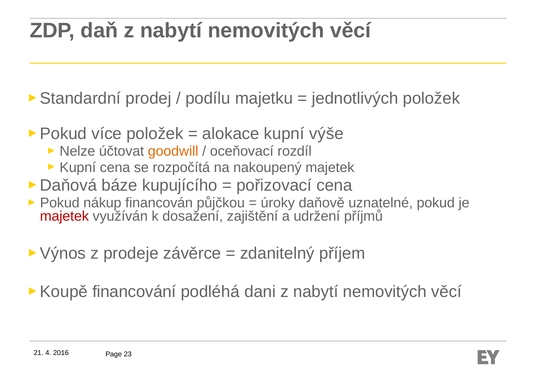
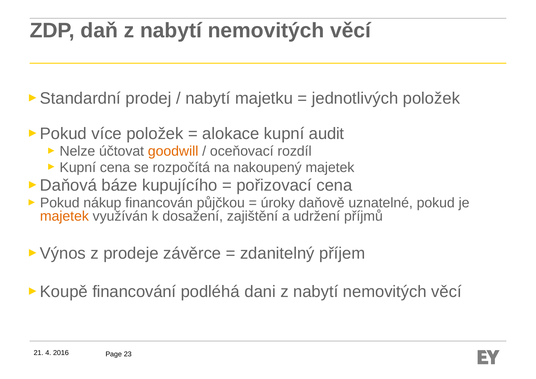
podílu at (208, 98): podílu -> nabytí
výše: výše -> audit
majetek at (64, 216) colour: red -> orange
